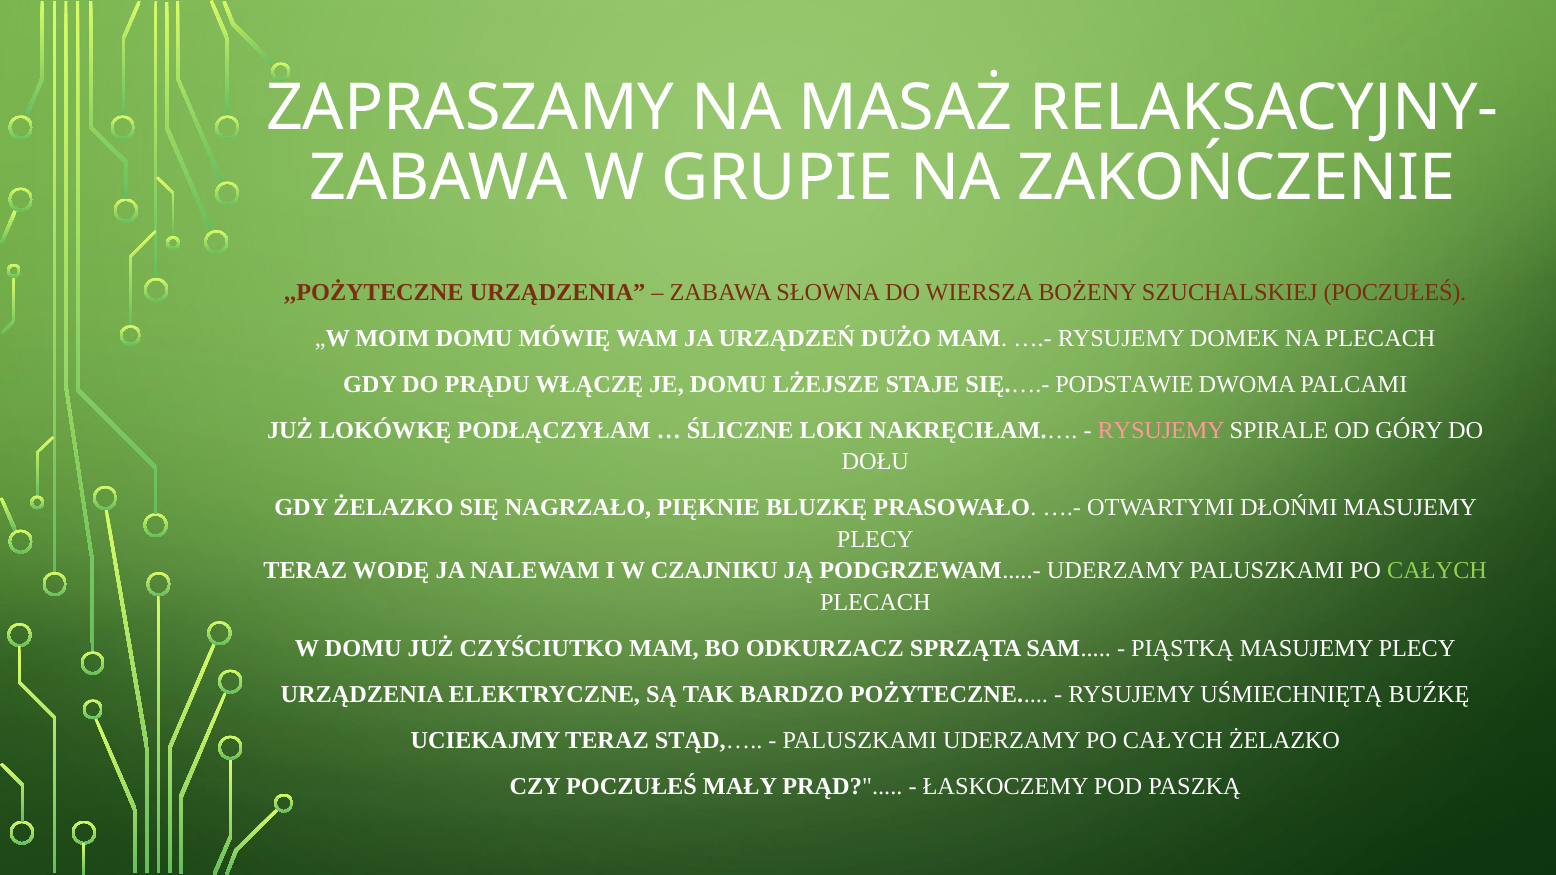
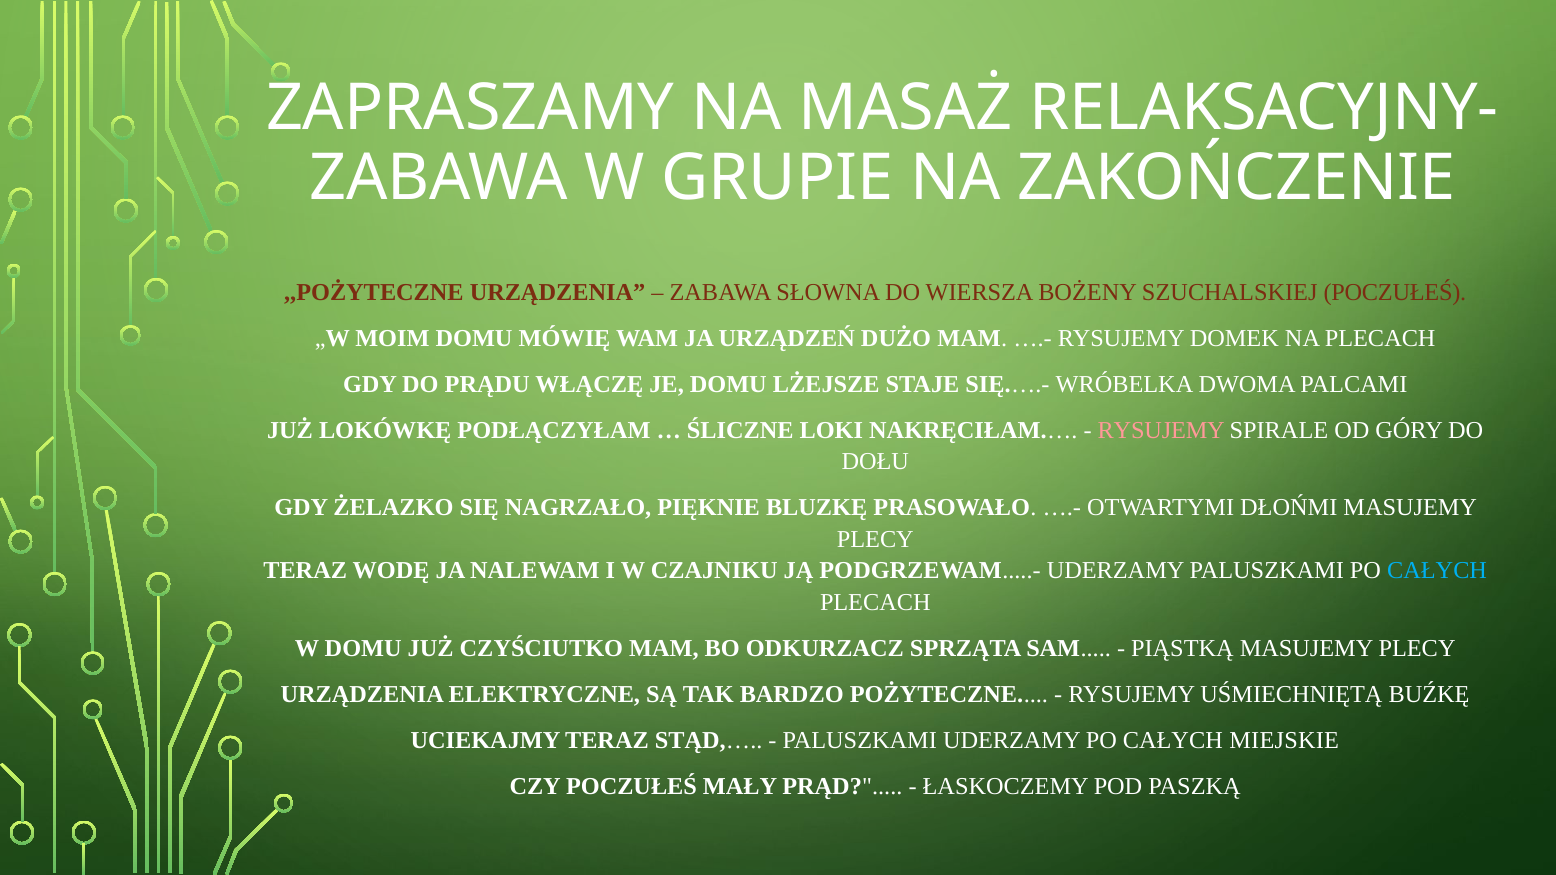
PODSTAWIE: PODSTAWIE -> WRÓBELKA
CAŁYCH at (1437, 571) colour: light green -> light blue
CAŁYCH ŻELAZKO: ŻELAZKO -> MIEJSKIE
